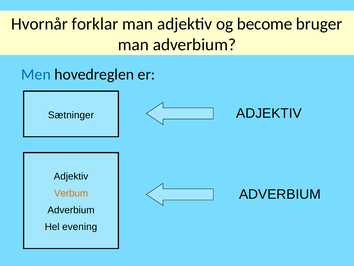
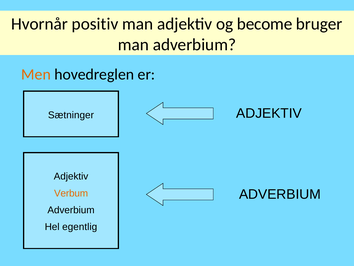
forklar: forklar -> positiv
Men colour: blue -> orange
evening: evening -> egentlig
